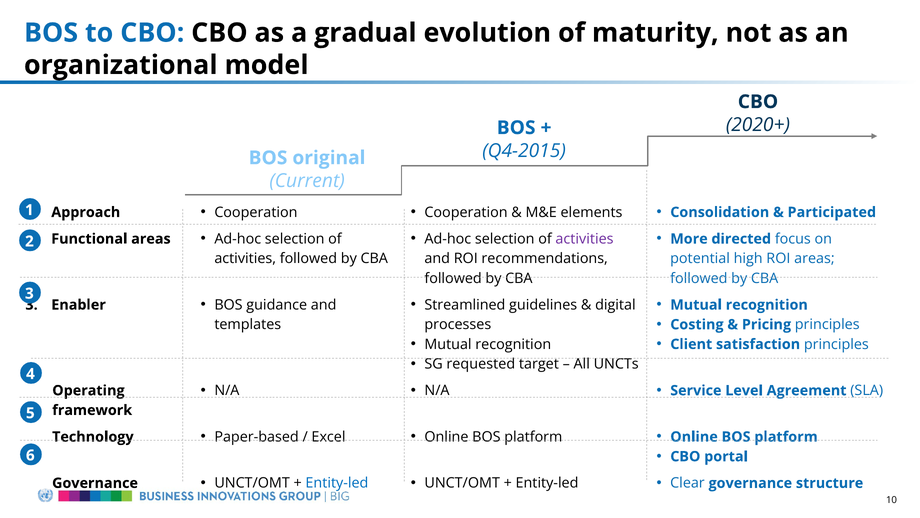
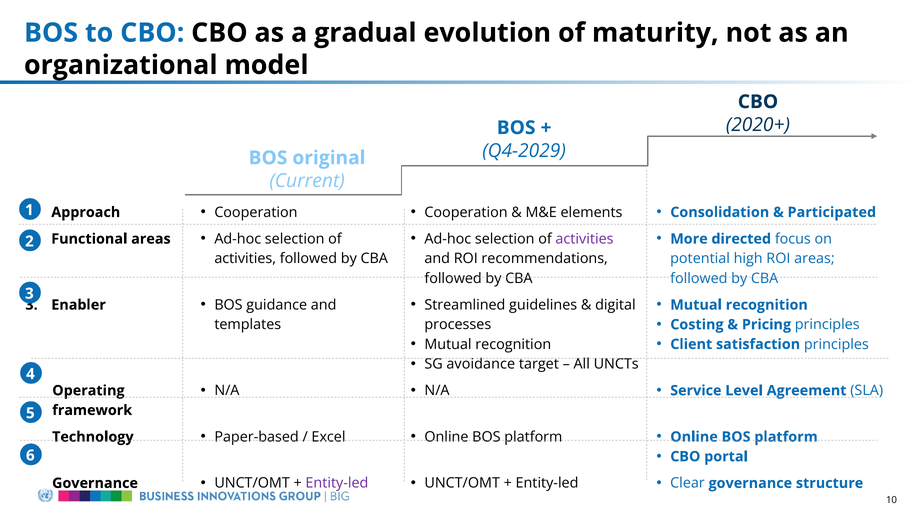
Q4-2015: Q4-2015 -> Q4-2029
requested: requested -> avoidance
Entity-led at (337, 483) colour: blue -> purple
